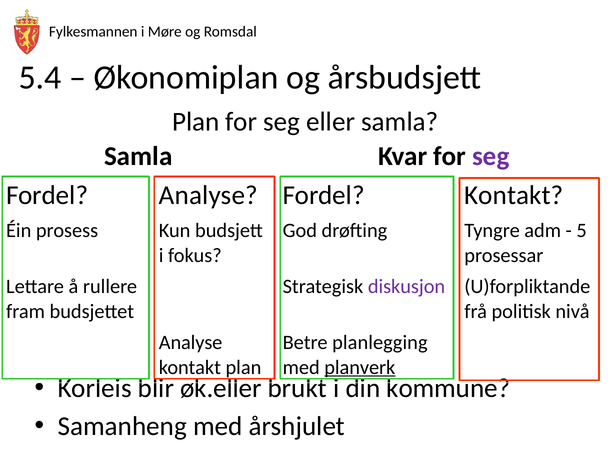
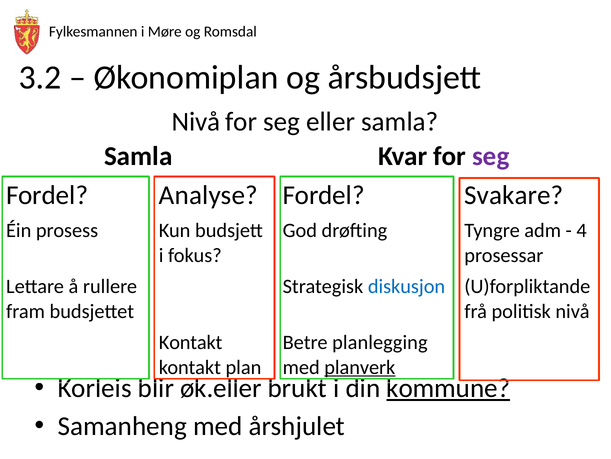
5.4: 5.4 -> 3.2
Plan at (196, 121): Plan -> Nivå
Fordel Kontakt: Kontakt -> Svakare
5: 5 -> 4
diskusjon colour: purple -> blue
Analyse at (191, 342): Analyse -> Kontakt
kommune underline: none -> present
